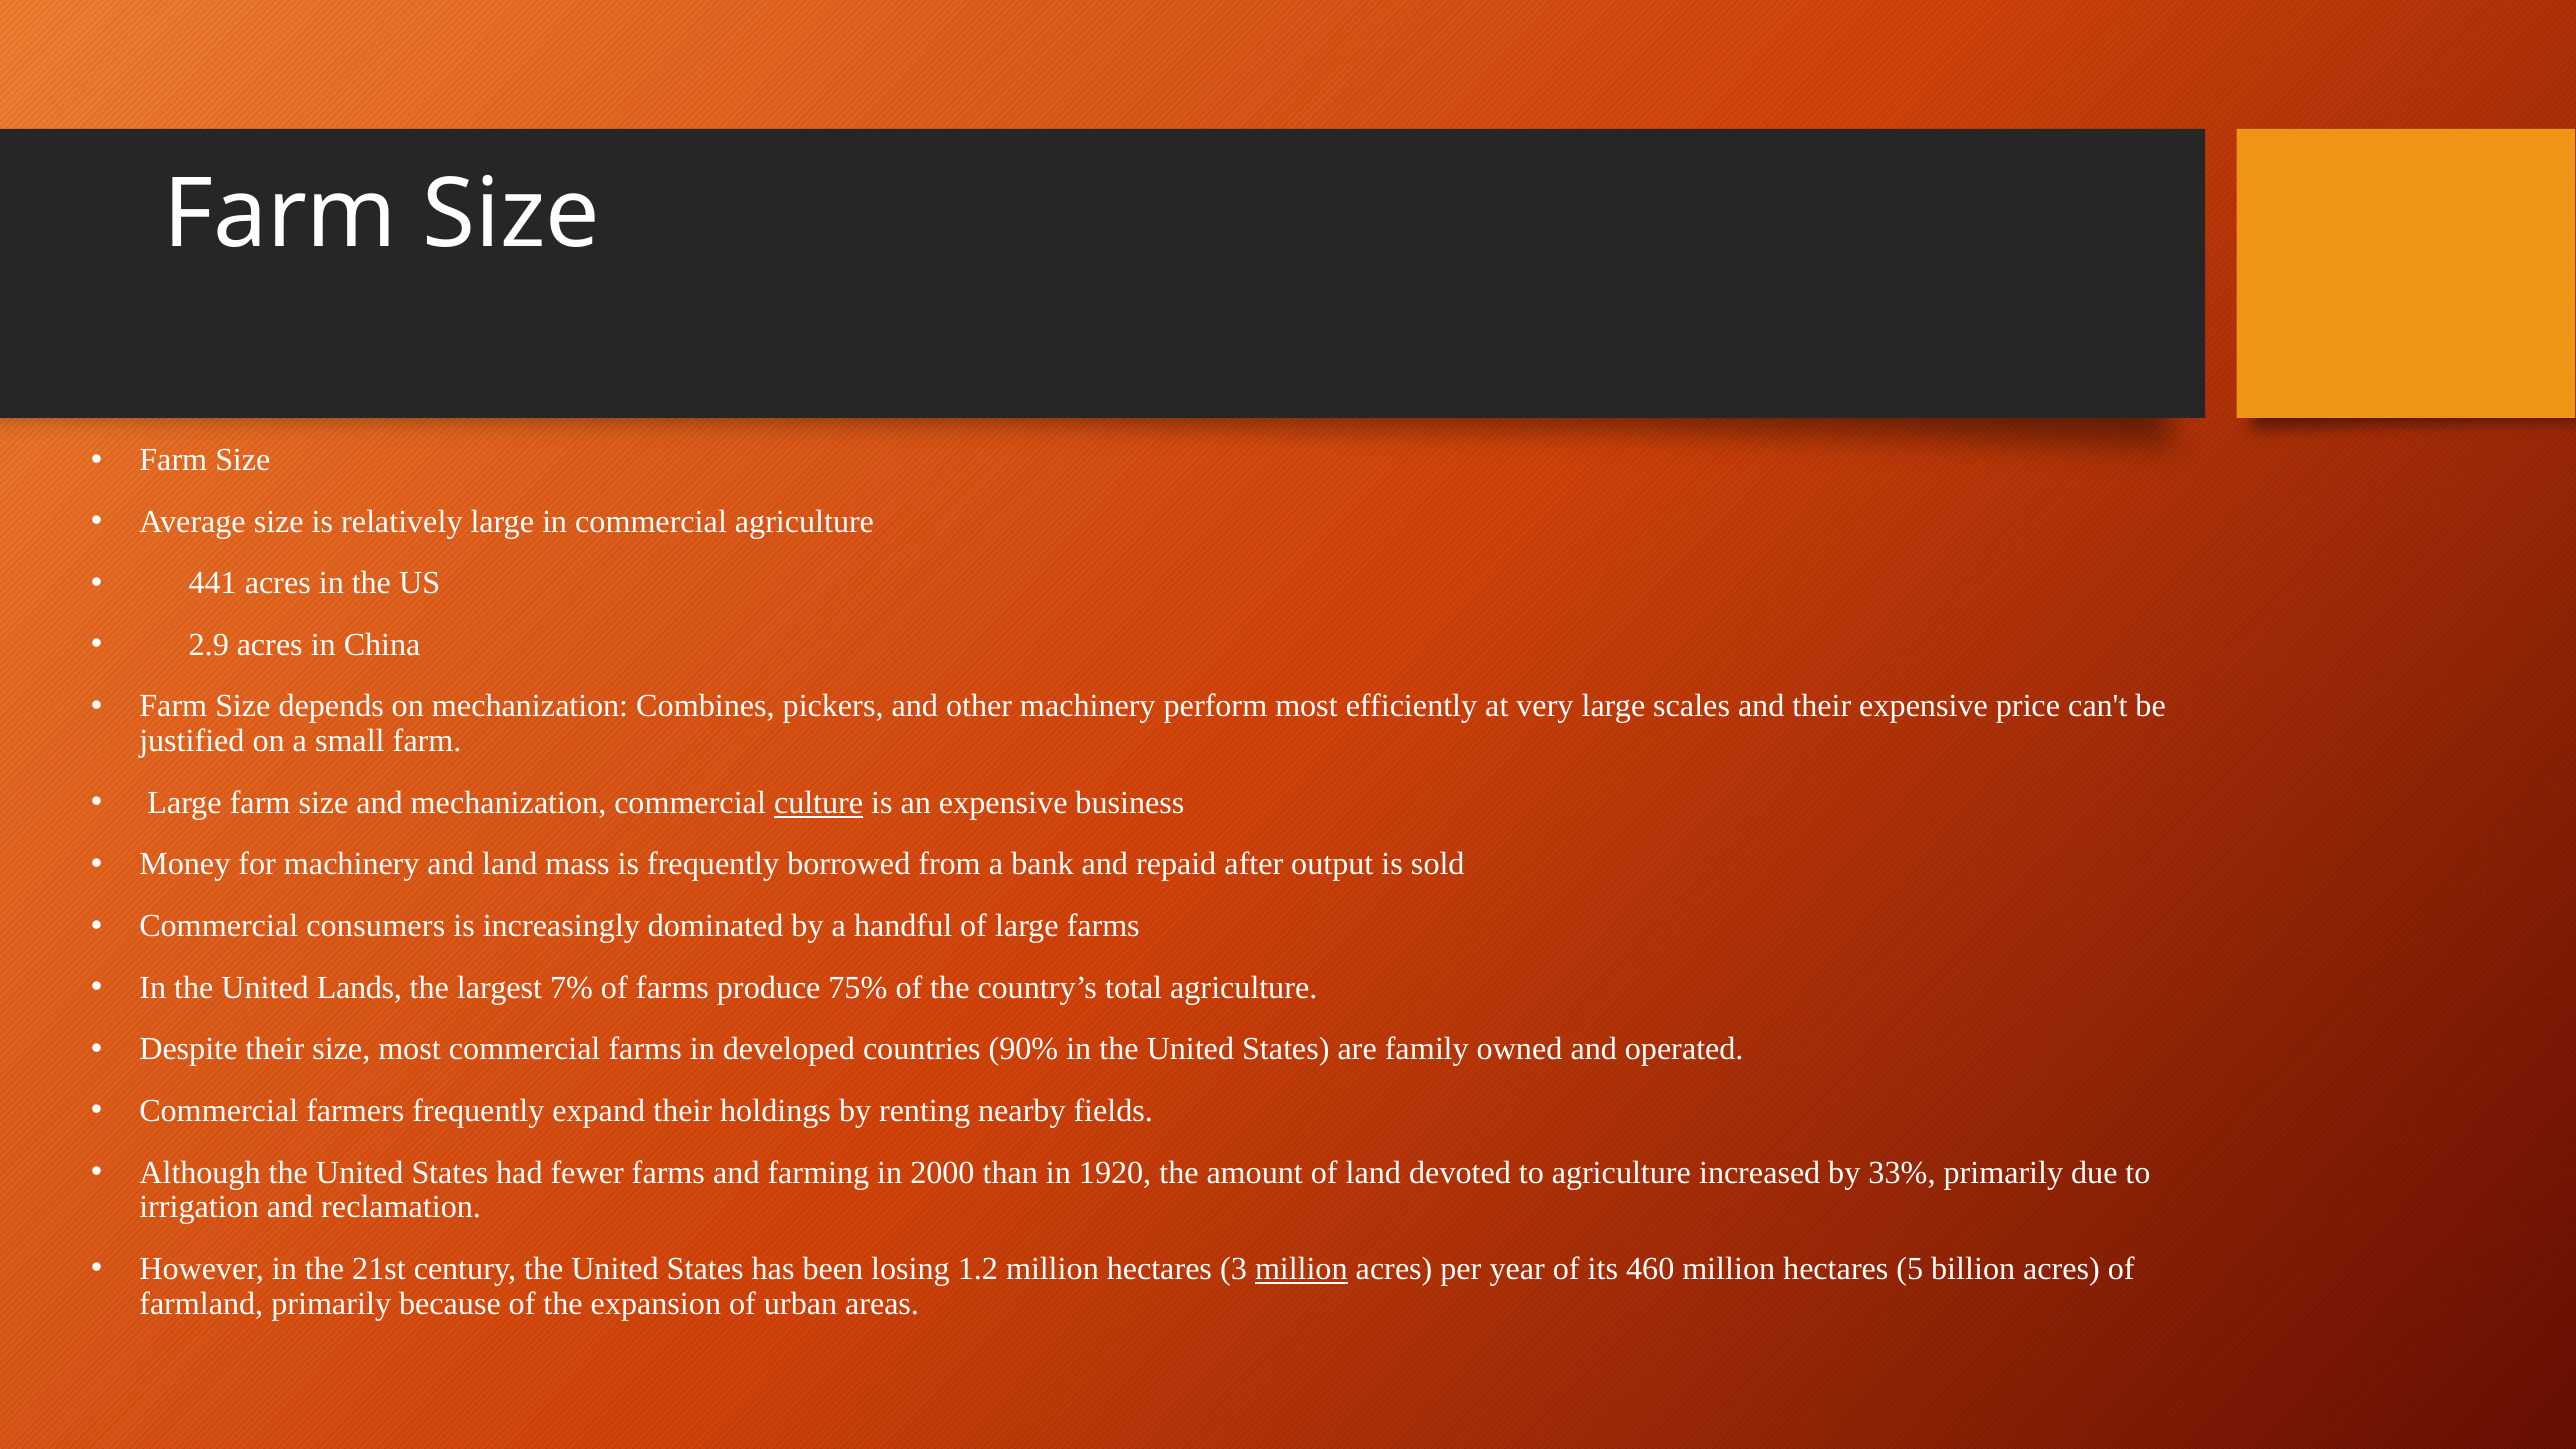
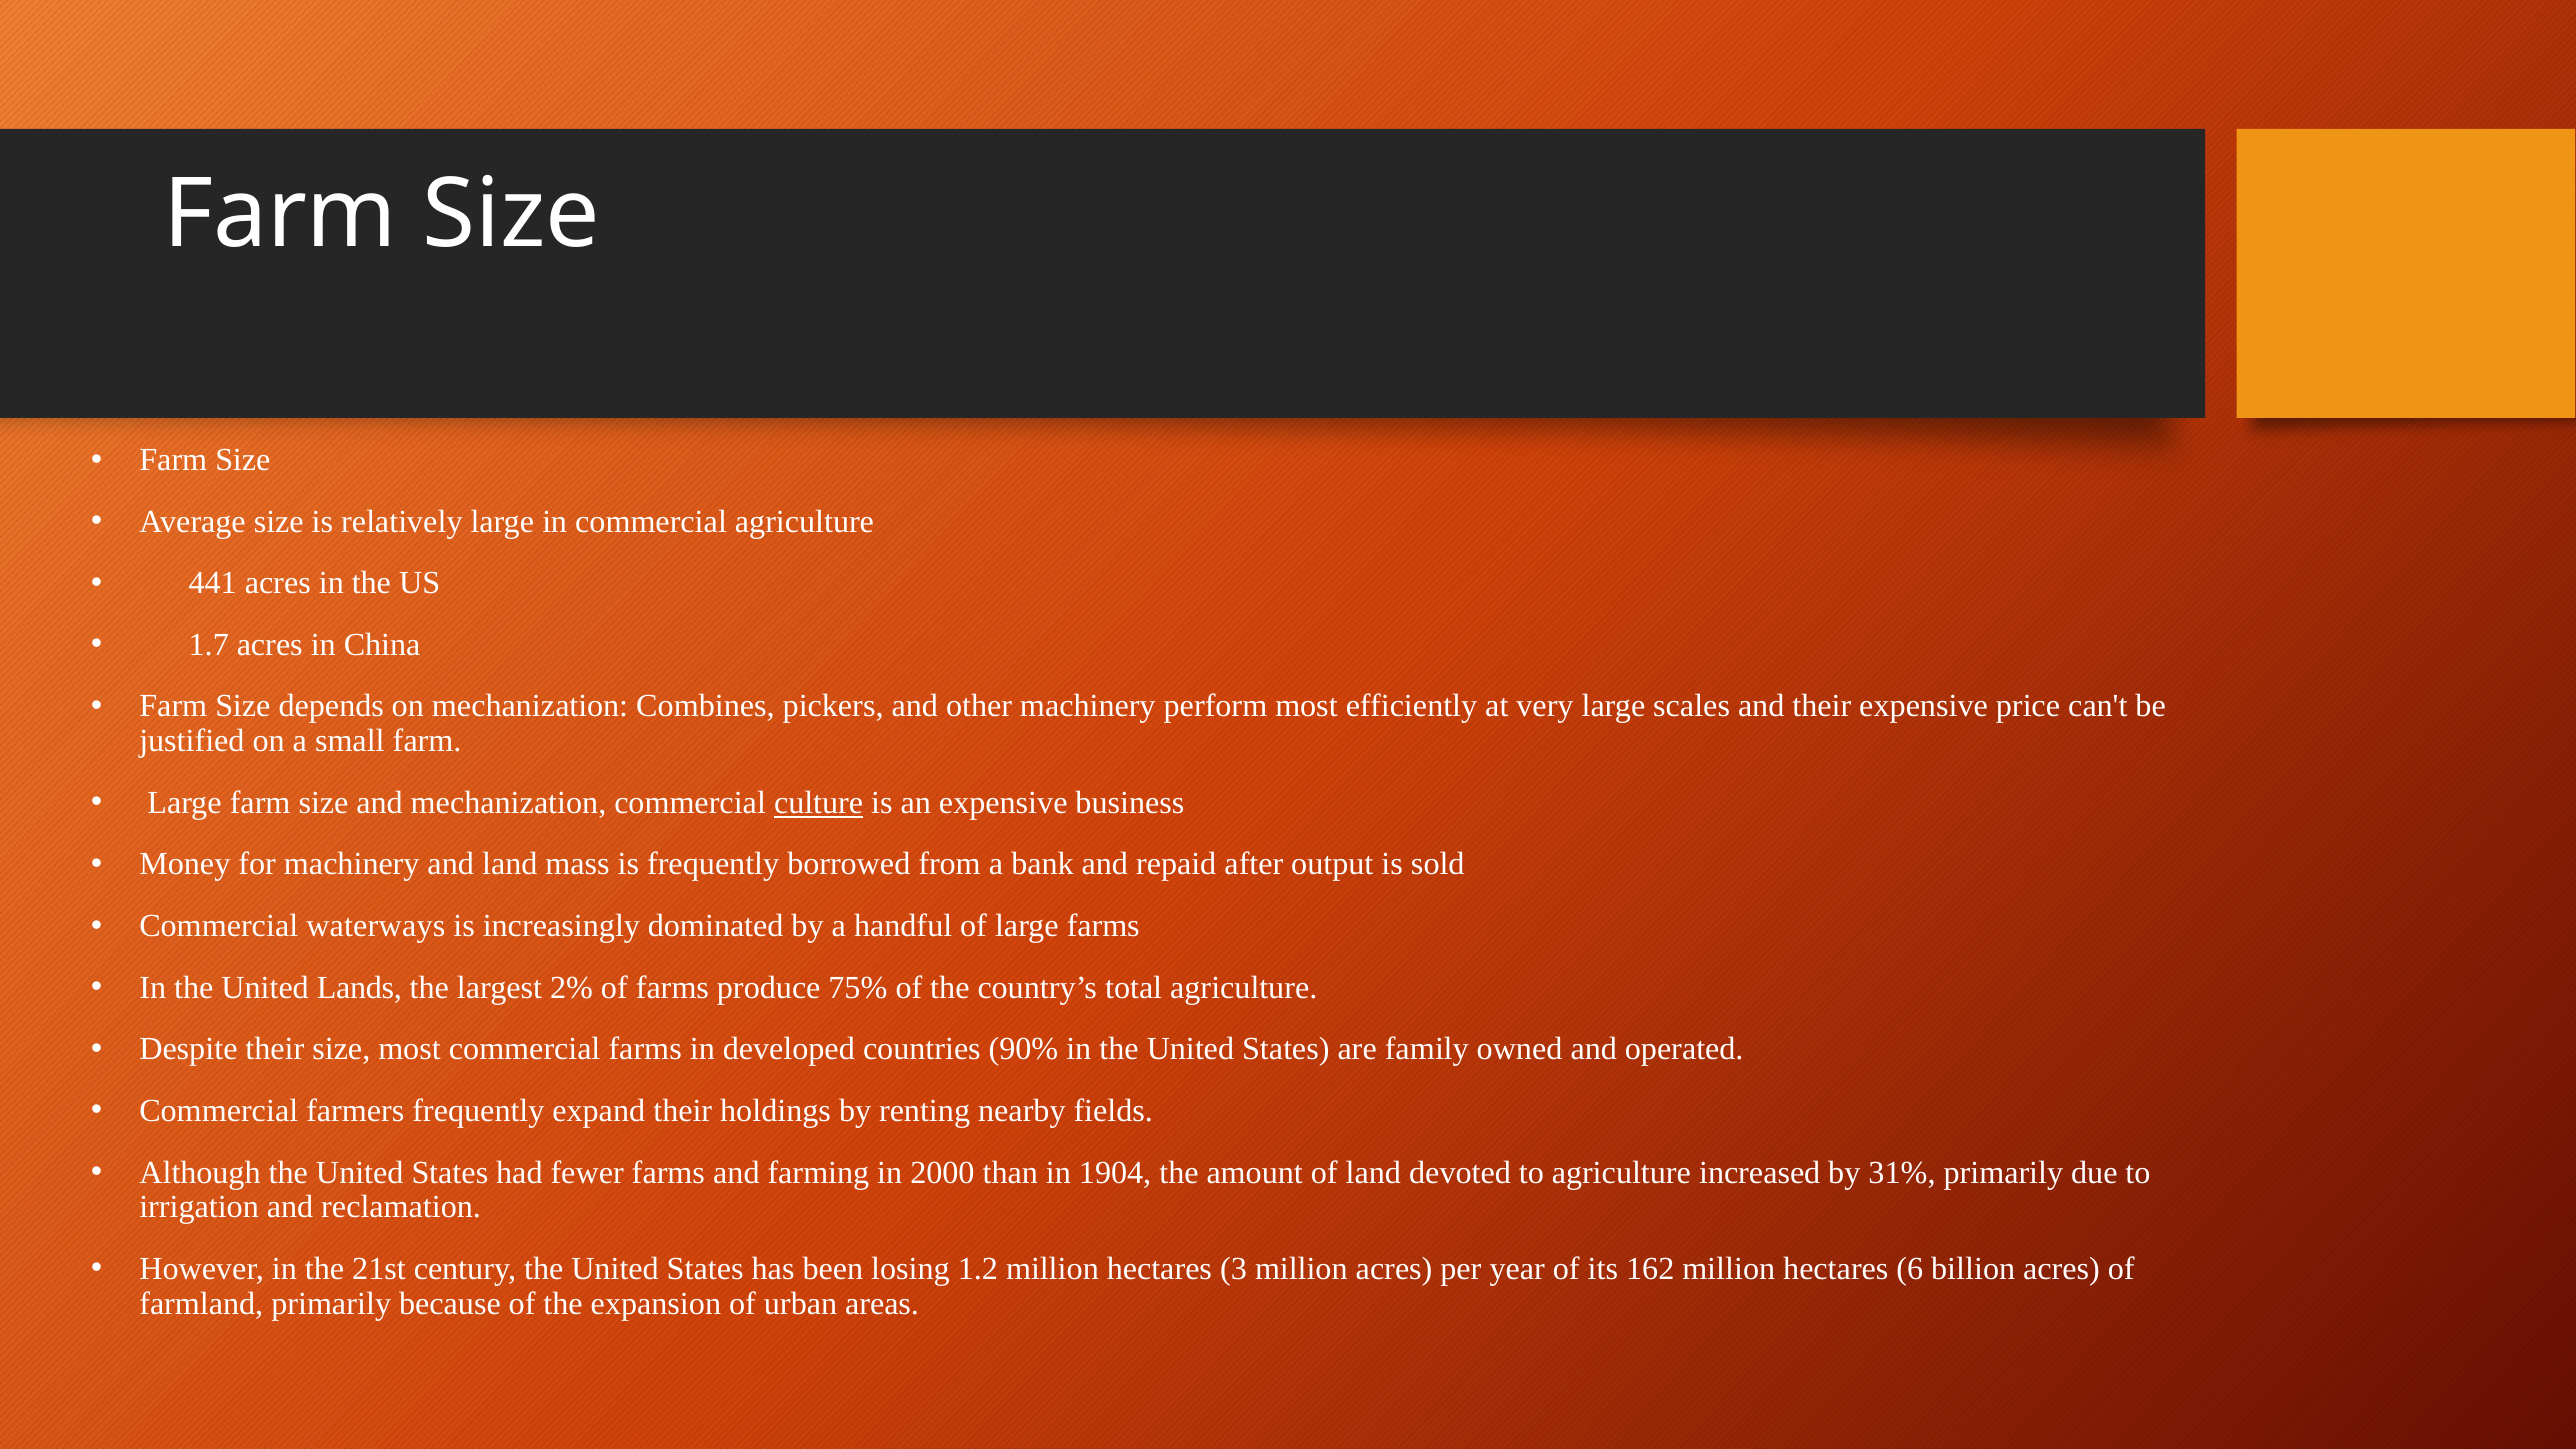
2.9: 2.9 -> 1.7
consumers: consumers -> waterways
7%: 7% -> 2%
1920: 1920 -> 1904
33%: 33% -> 31%
million at (1301, 1269) underline: present -> none
460: 460 -> 162
5: 5 -> 6
